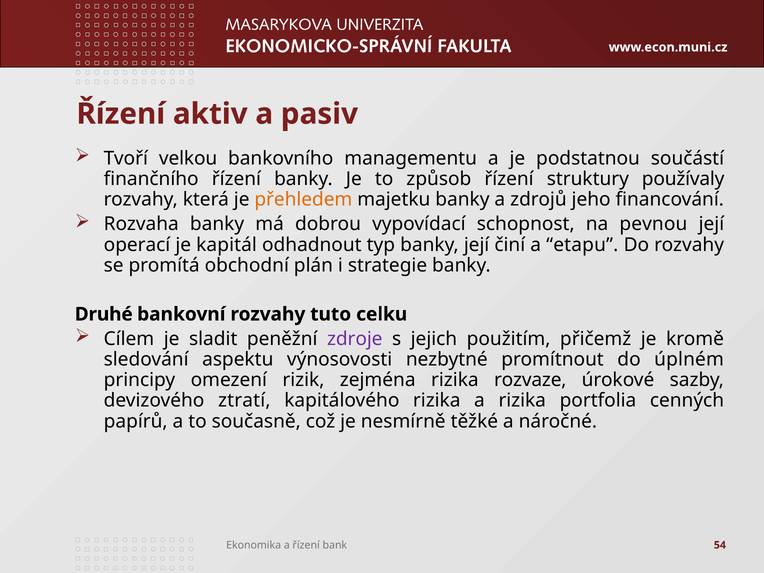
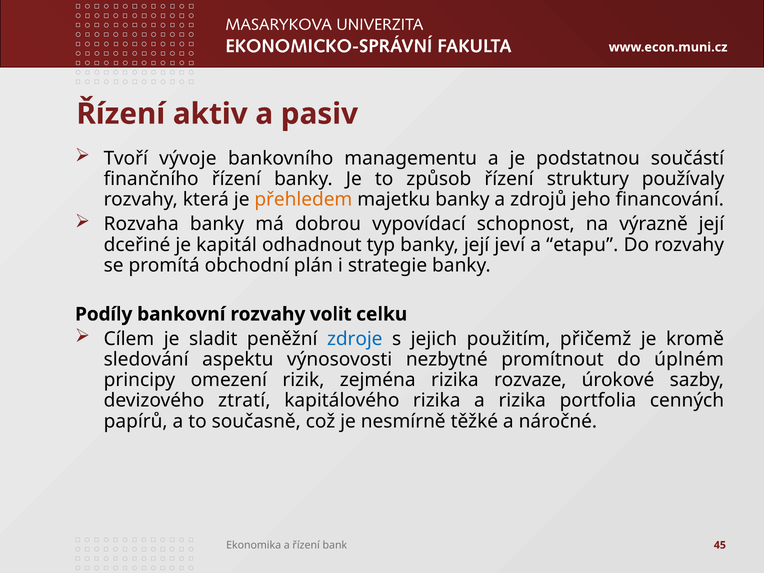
velkou: velkou -> vývoje
pevnou: pevnou -> výrazně
operací: operací -> dceřiné
činí: činí -> jeví
Druhé: Druhé -> Podíly
tuto: tuto -> volit
zdroje colour: purple -> blue
54: 54 -> 45
